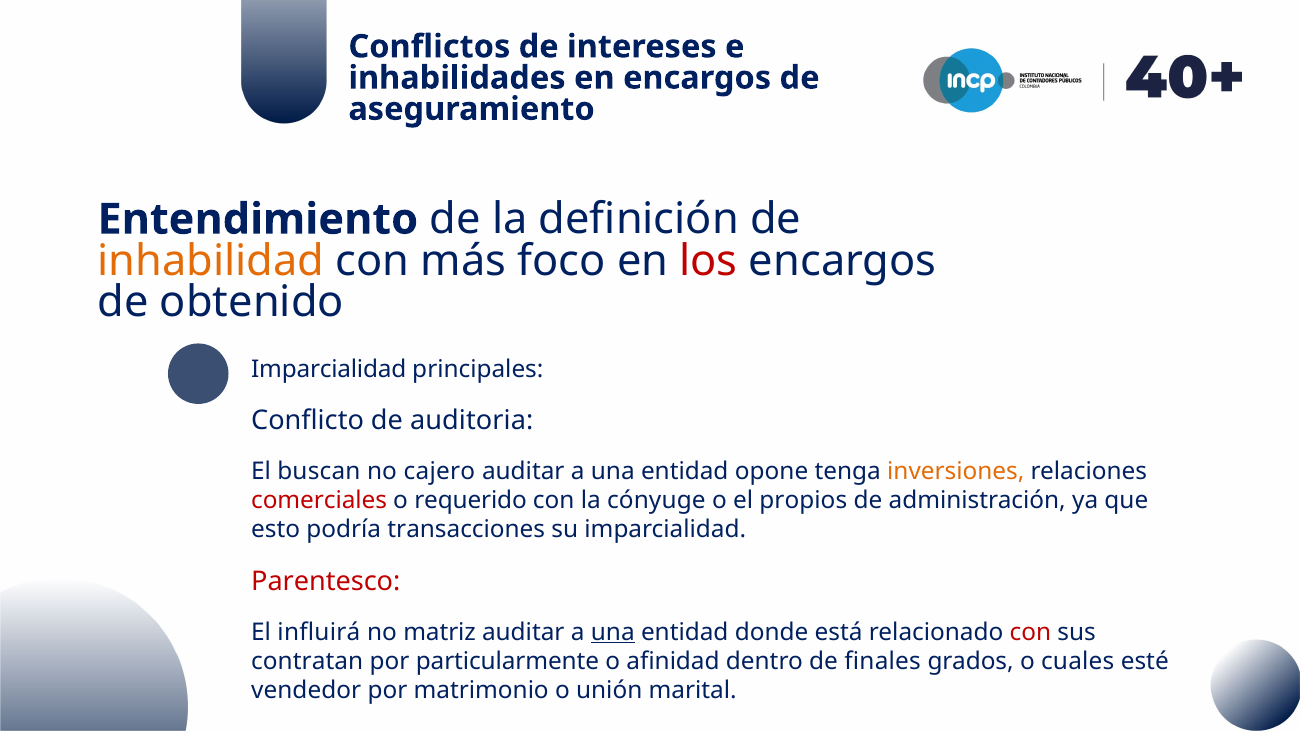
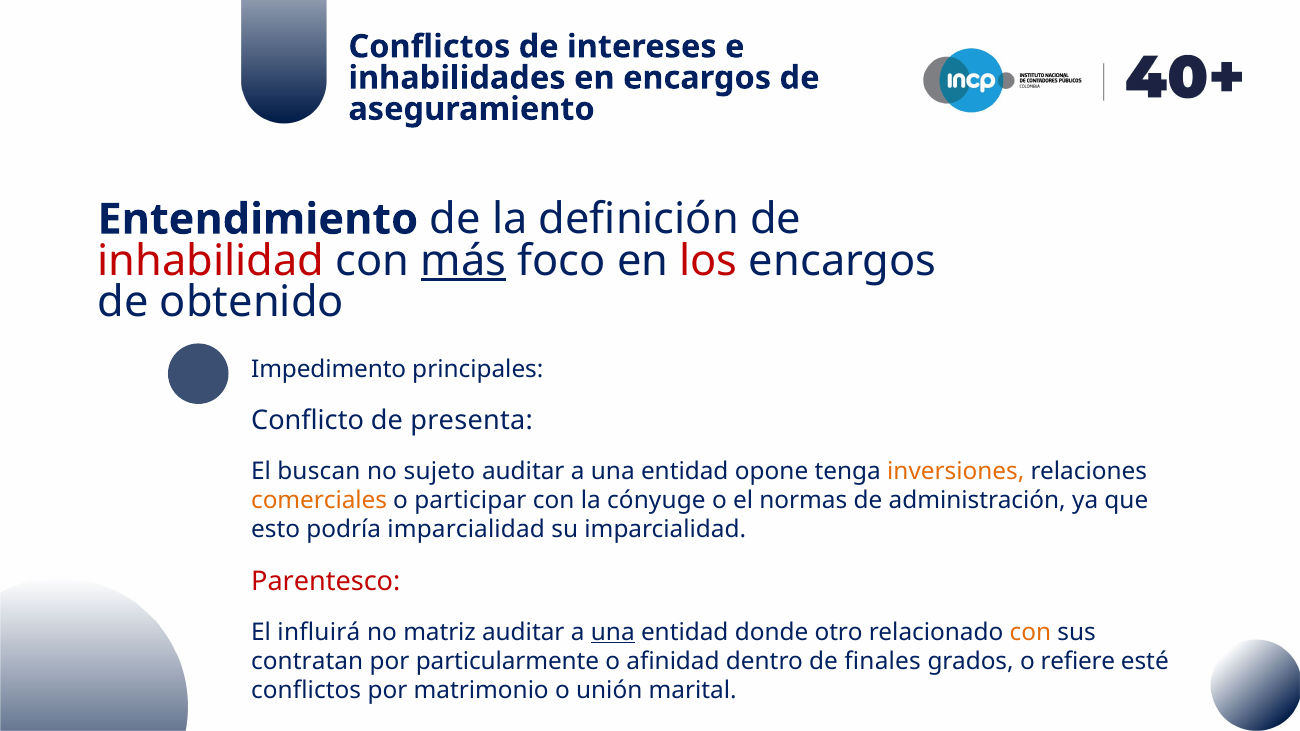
inhabilidad colour: orange -> red
más underline: none -> present
Imparcialidad at (329, 369): Imparcialidad -> Impedimento
auditoria: auditoria -> presenta
cajero: cajero -> sujeto
comerciales colour: red -> orange
requerido: requerido -> participar
propios: propios -> normas
podría transacciones: transacciones -> imparcialidad
está: está -> otro
con at (1030, 632) colour: red -> orange
cuales: cuales -> refiere
vendedor at (306, 691): vendedor -> conflictos
